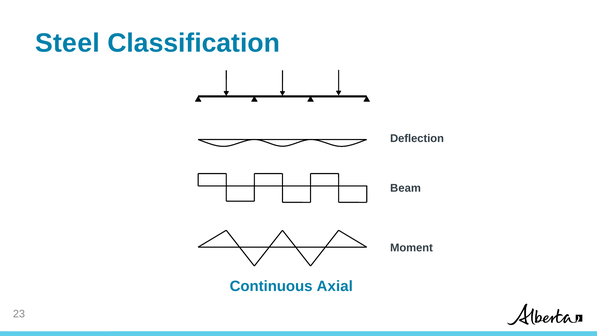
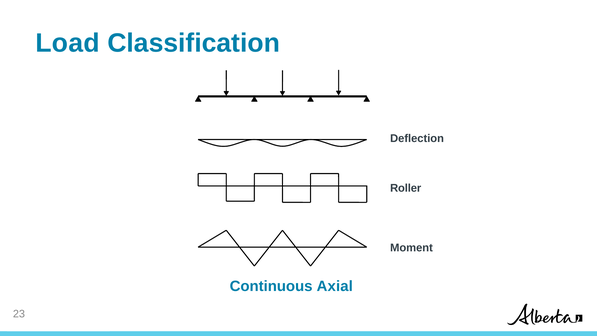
Steel: Steel -> Load
Beam: Beam -> Roller
